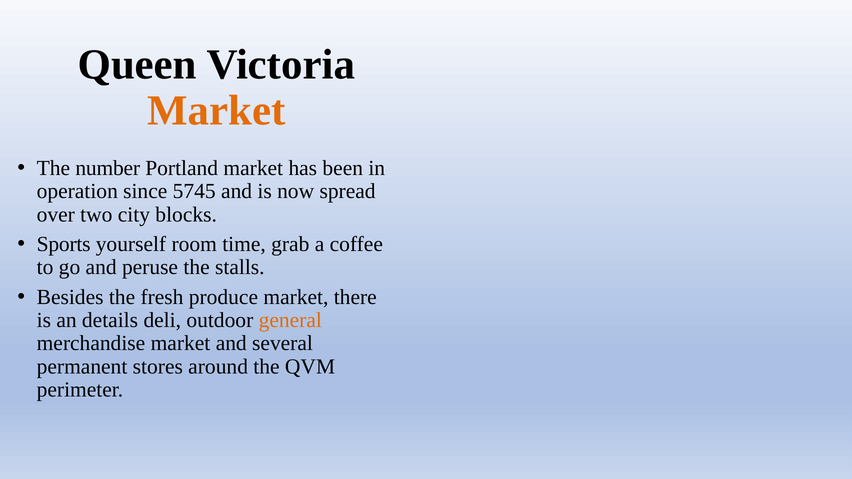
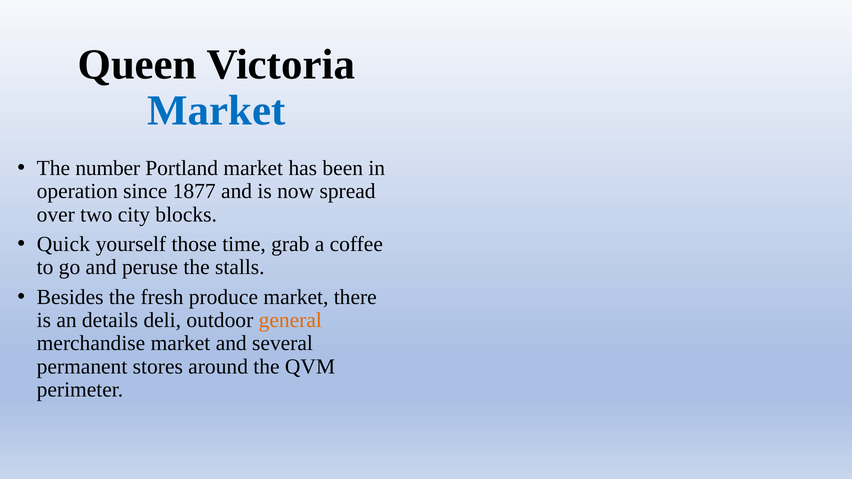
Market at (216, 111) colour: orange -> blue
5745: 5745 -> 1877
Sports: Sports -> Quick
room: room -> those
